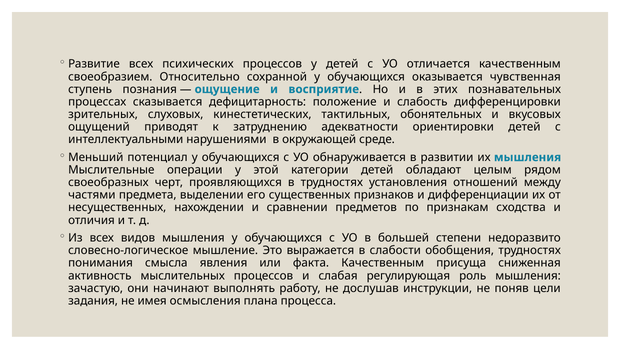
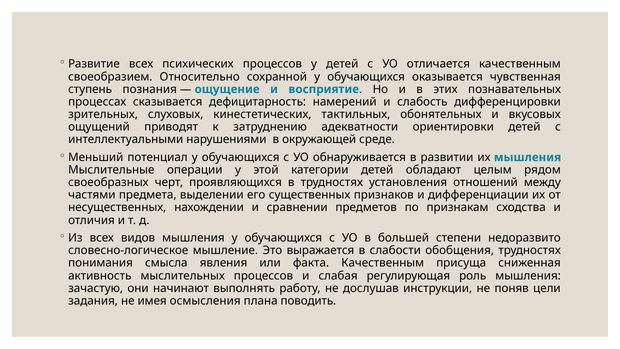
положение: положение -> намерений
процесса: процесса -> поводить
